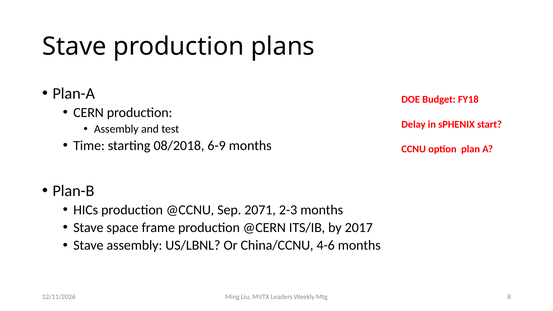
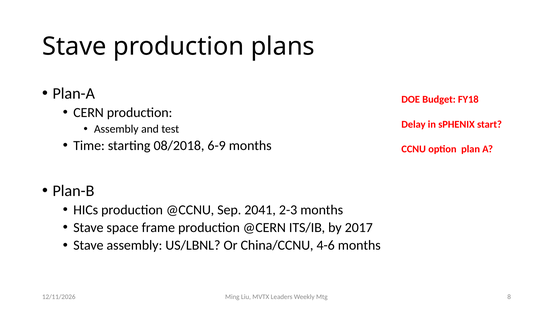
2071: 2071 -> 2041
